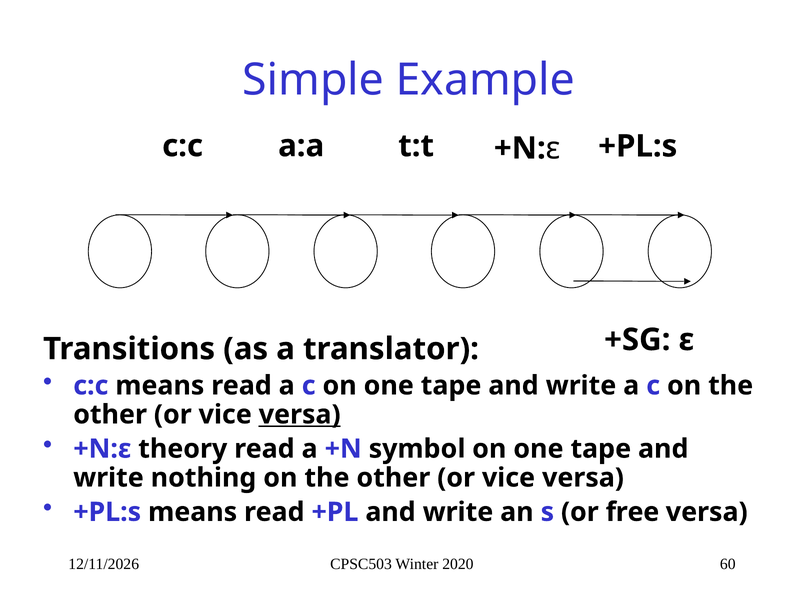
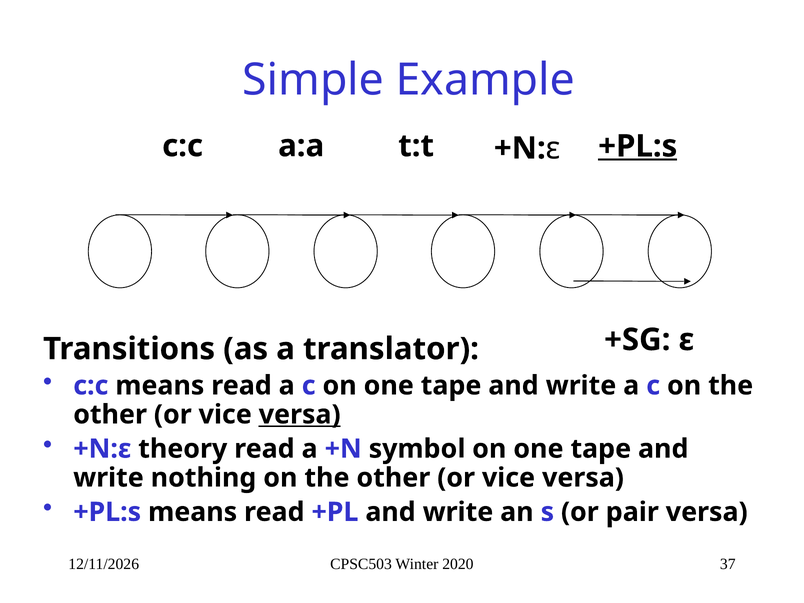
+PL:s at (638, 146) underline: none -> present
free: free -> pair
60: 60 -> 37
